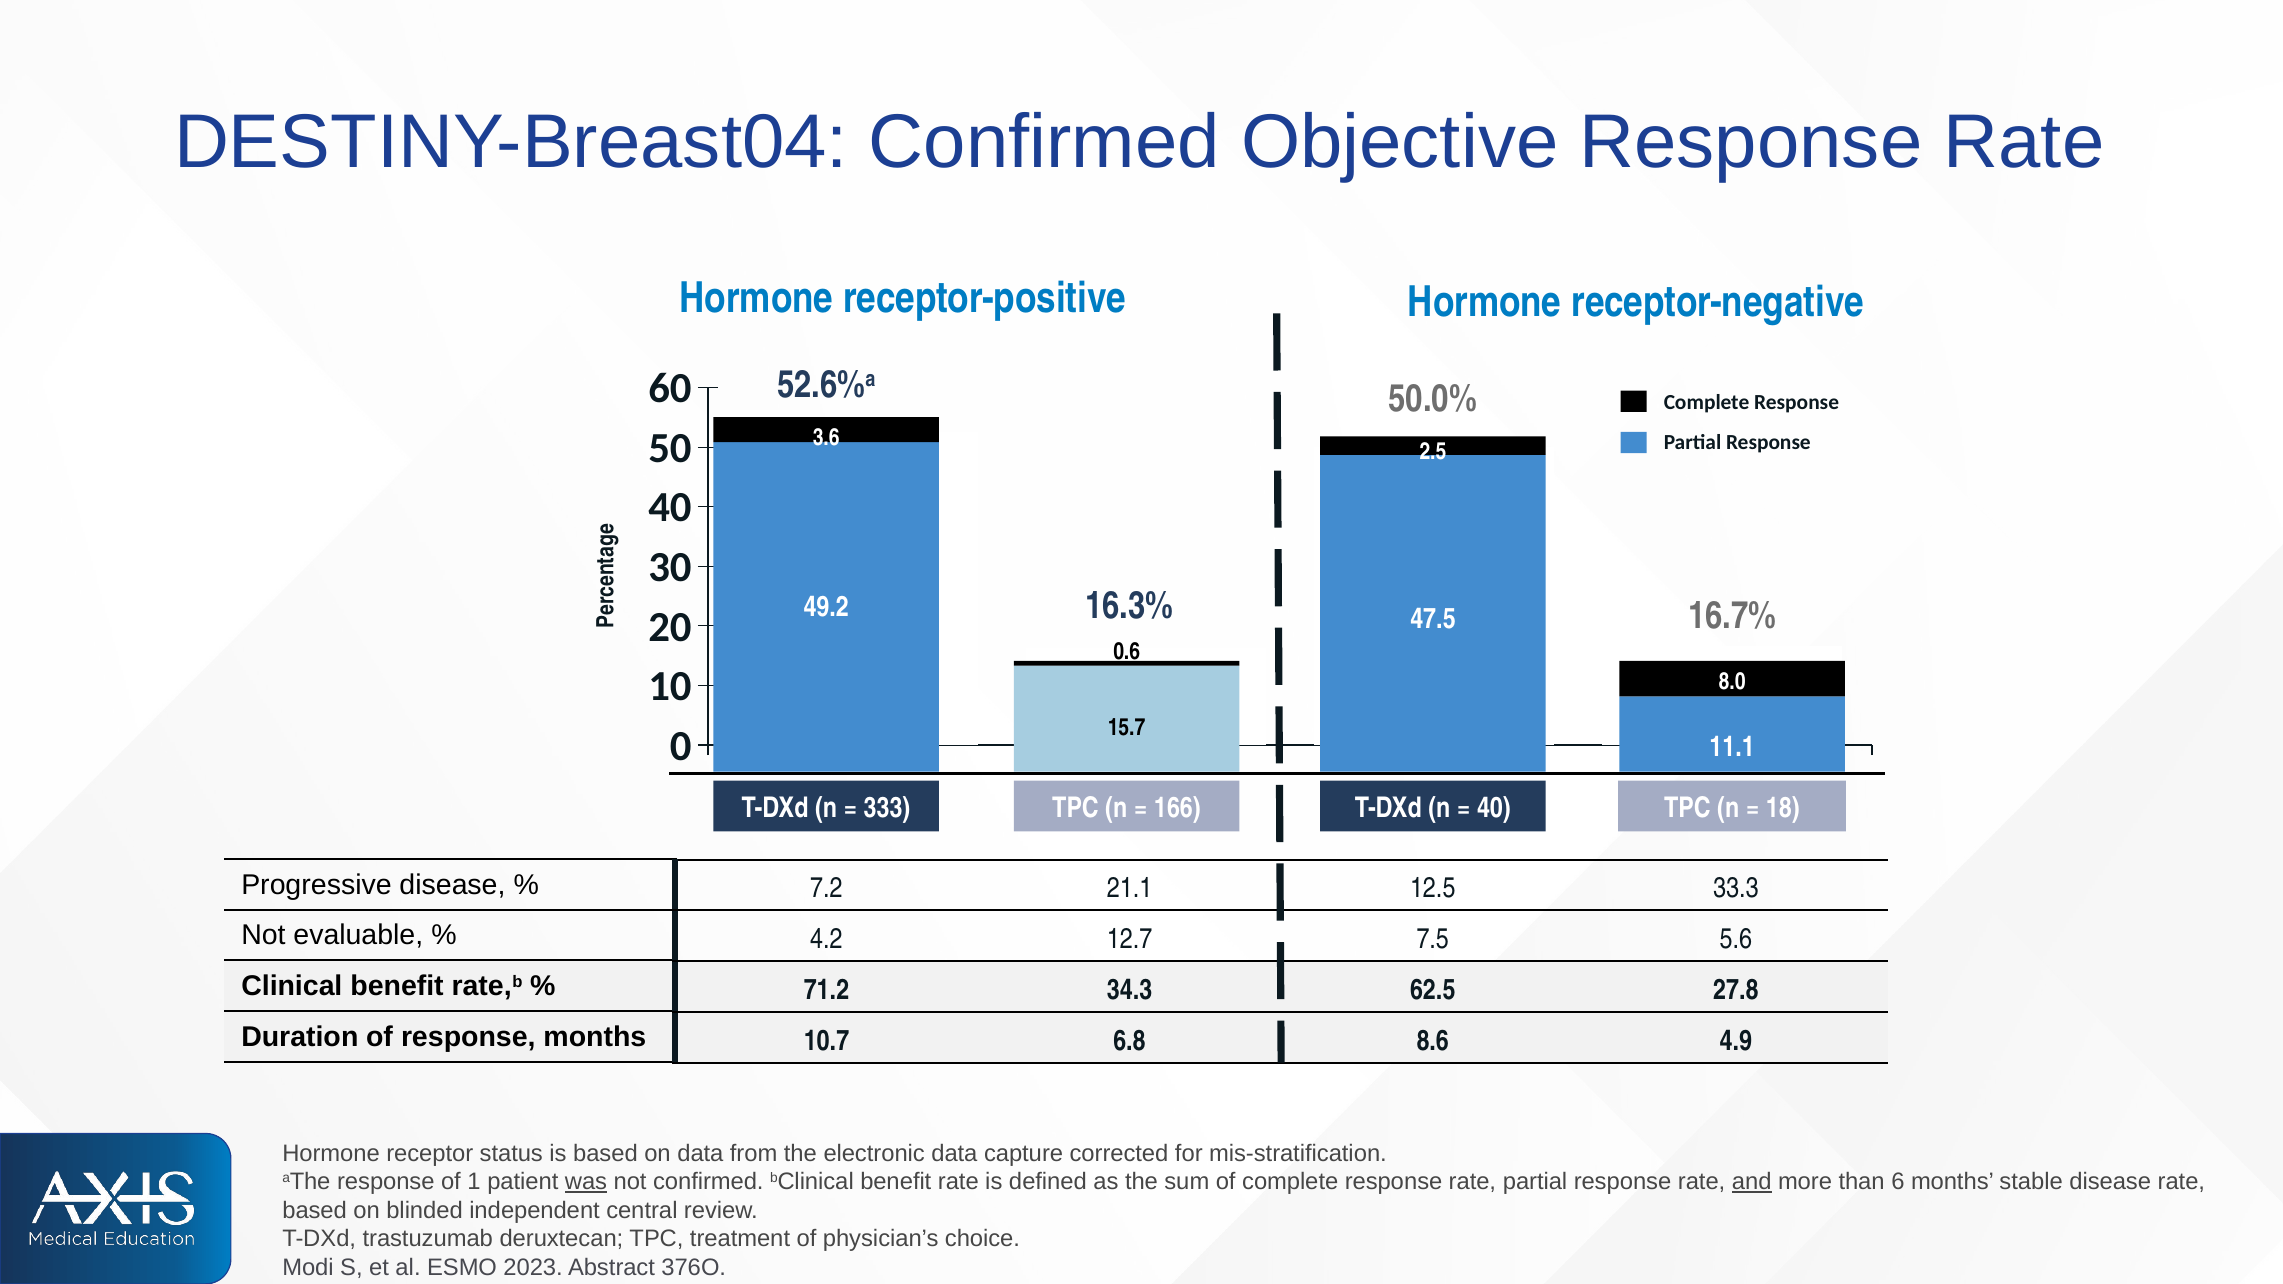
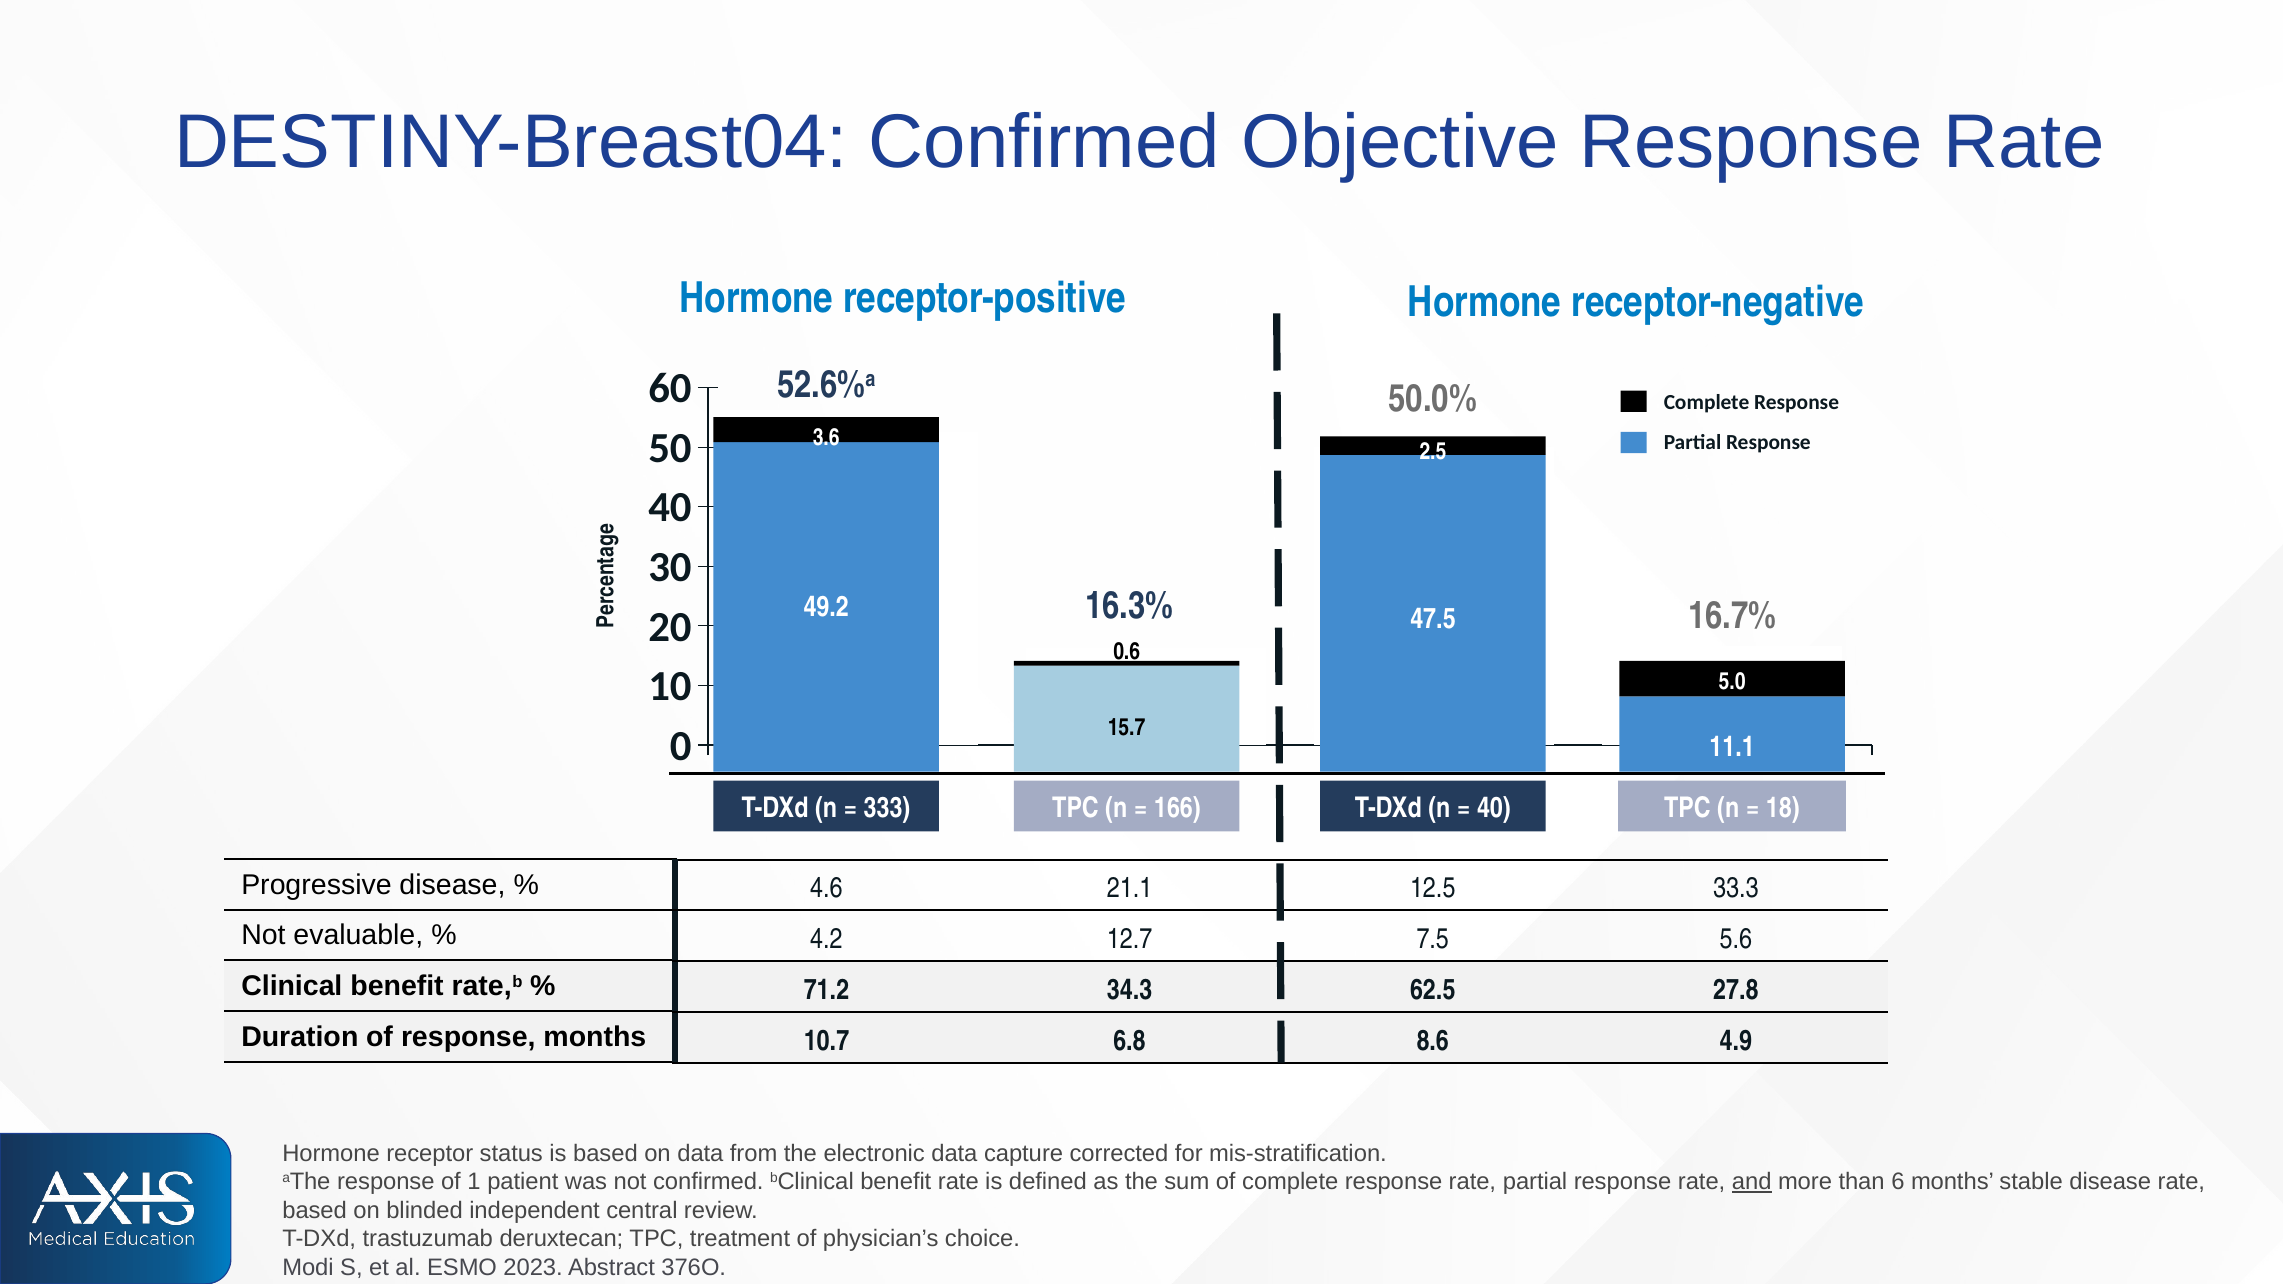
8.0: 8.0 -> 5.0
7.2: 7.2 -> 4.6
was underline: present -> none
